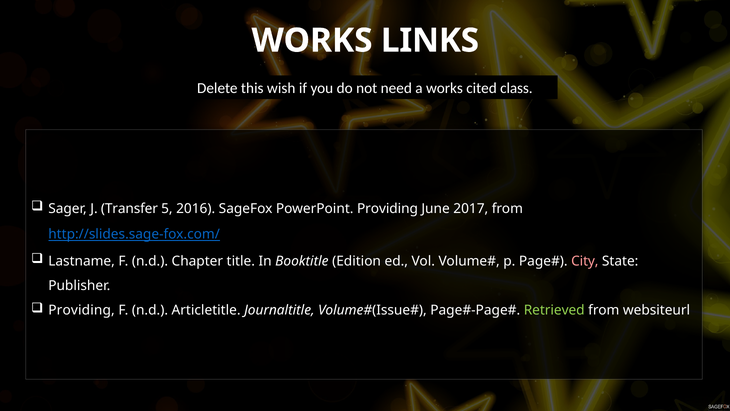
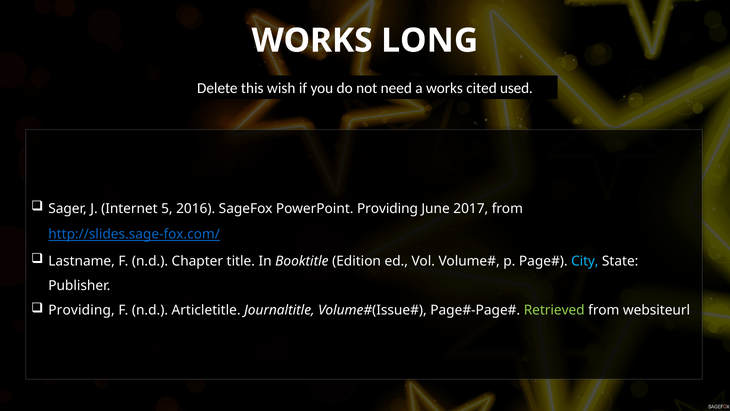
LINKS: LINKS -> LONG
class: class -> used
Transfer: Transfer -> Internet
City colour: pink -> light blue
